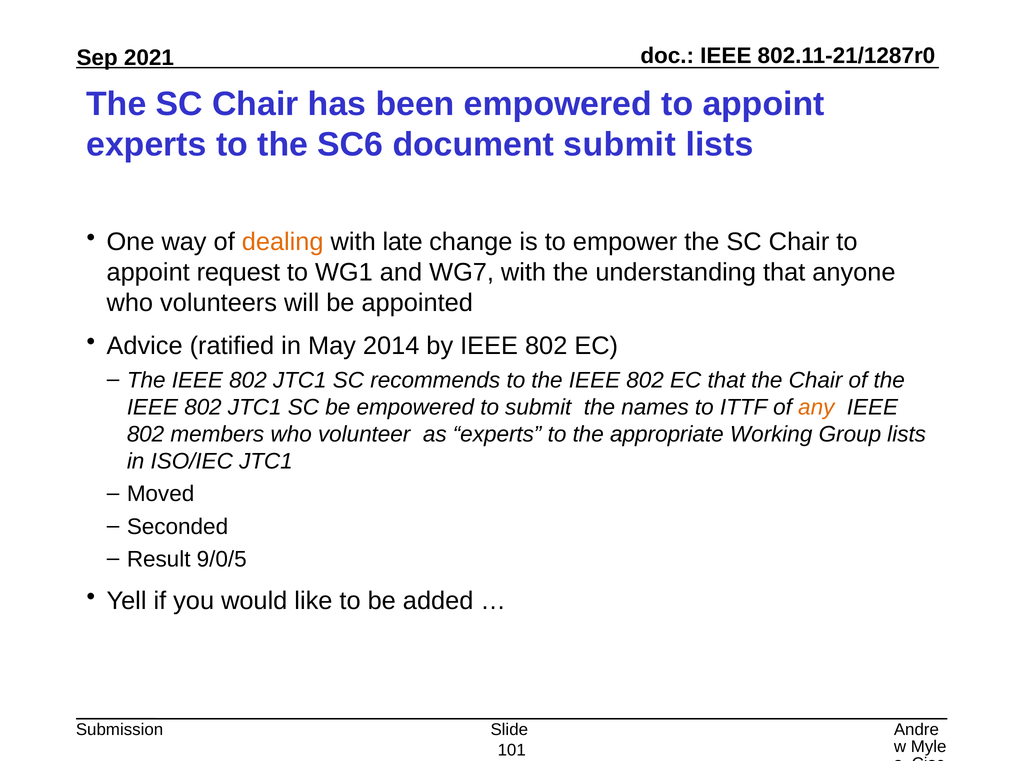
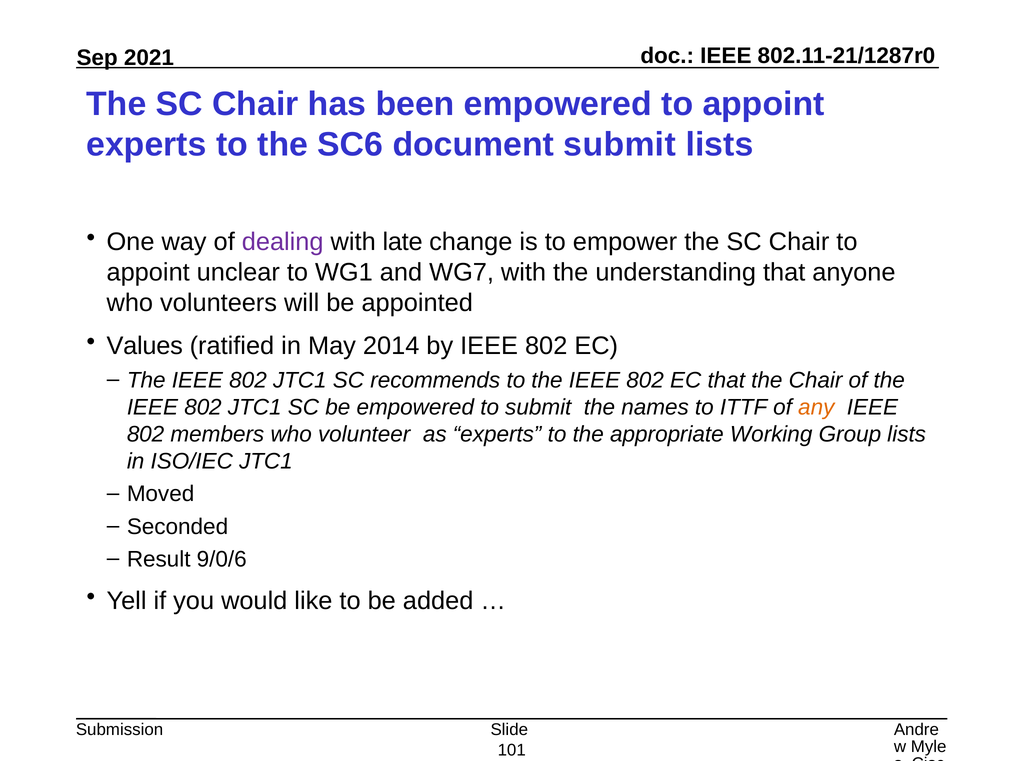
dealing colour: orange -> purple
request: request -> unclear
Advice: Advice -> Values
9/0/5: 9/0/5 -> 9/0/6
